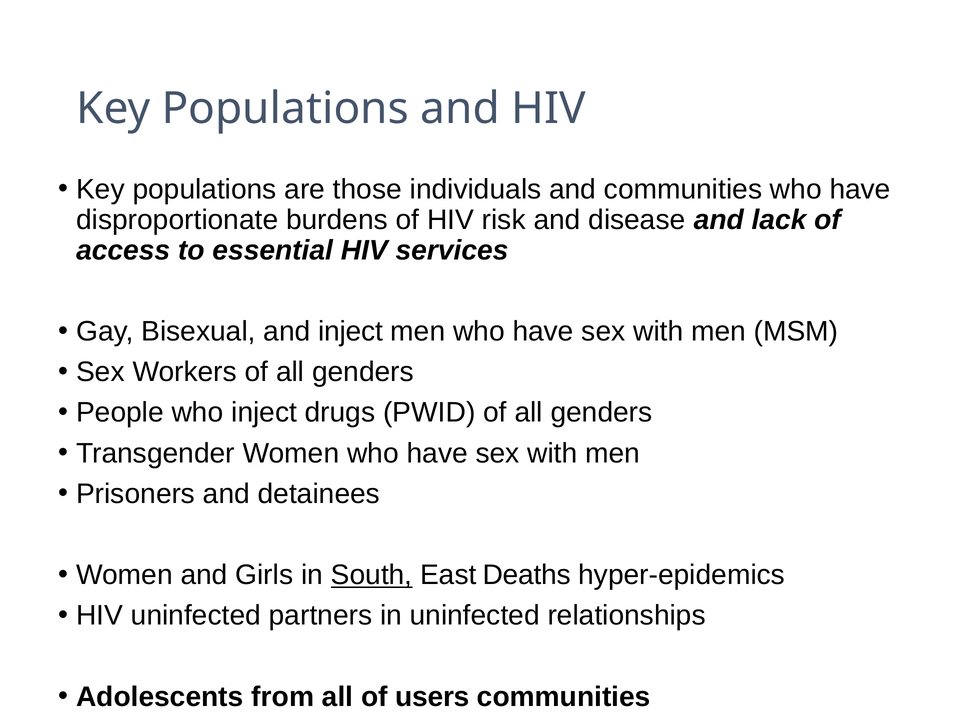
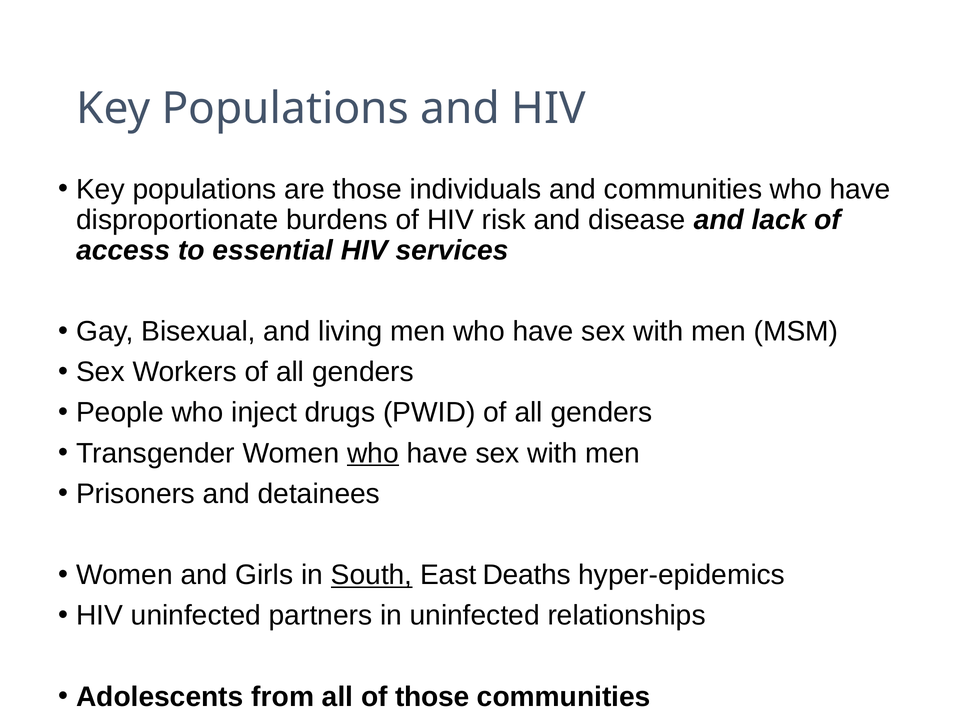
and inject: inject -> living
who at (373, 453) underline: none -> present
of users: users -> those
